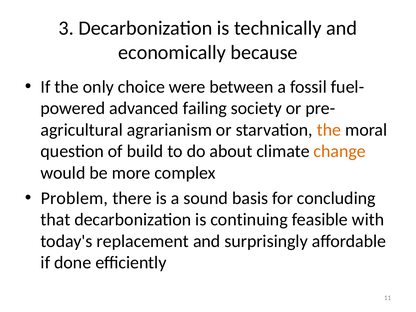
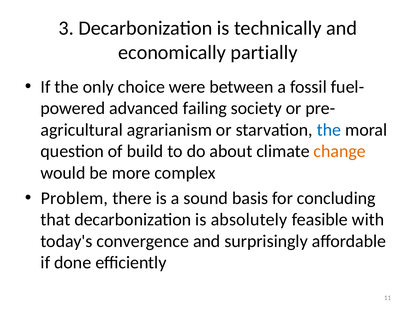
because: because -> partially
the at (329, 130) colour: orange -> blue
continuing: continuing -> absolutely
replacement: replacement -> convergence
